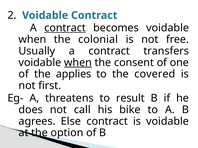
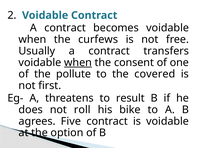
contract at (65, 28) underline: present -> none
colonial: colonial -> curfews
applies: applies -> pollute
call: call -> roll
Else: Else -> Five
